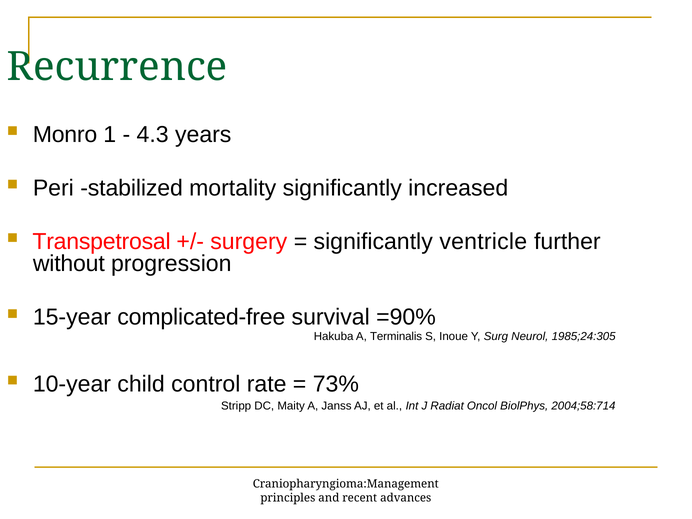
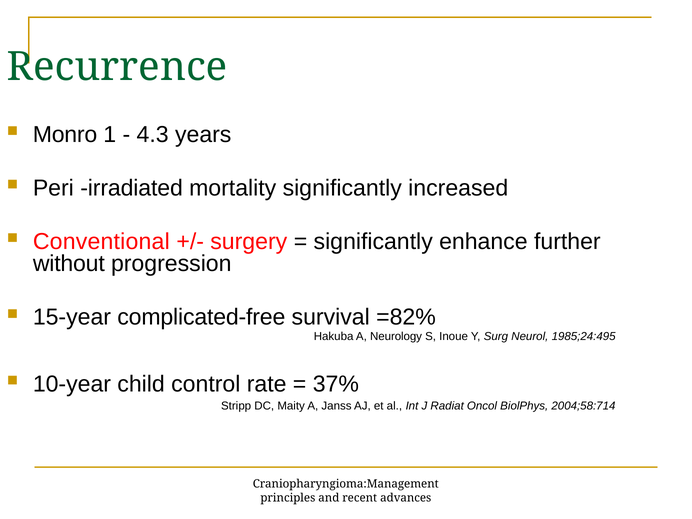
stabilized: stabilized -> irradiated
Transpetrosal: Transpetrosal -> Conventional
ventricle: ventricle -> enhance
=90%: =90% -> =82%
Terminalis: Terminalis -> Neurology
1985;24:305: 1985;24:305 -> 1985;24:495
73%: 73% -> 37%
